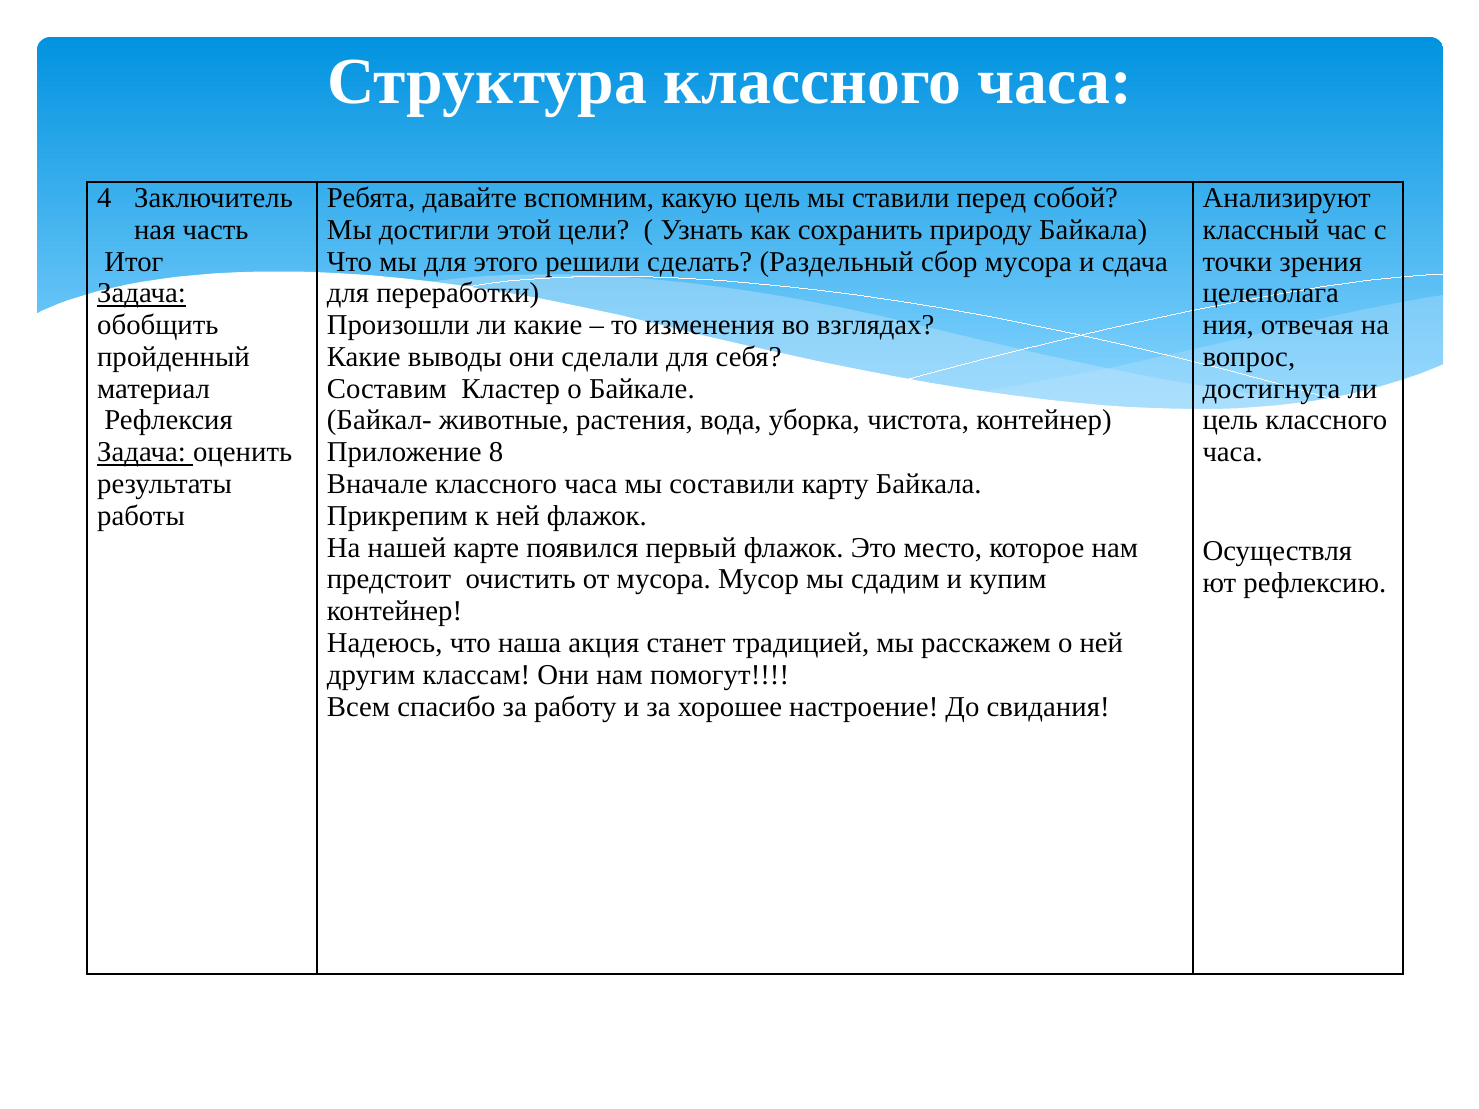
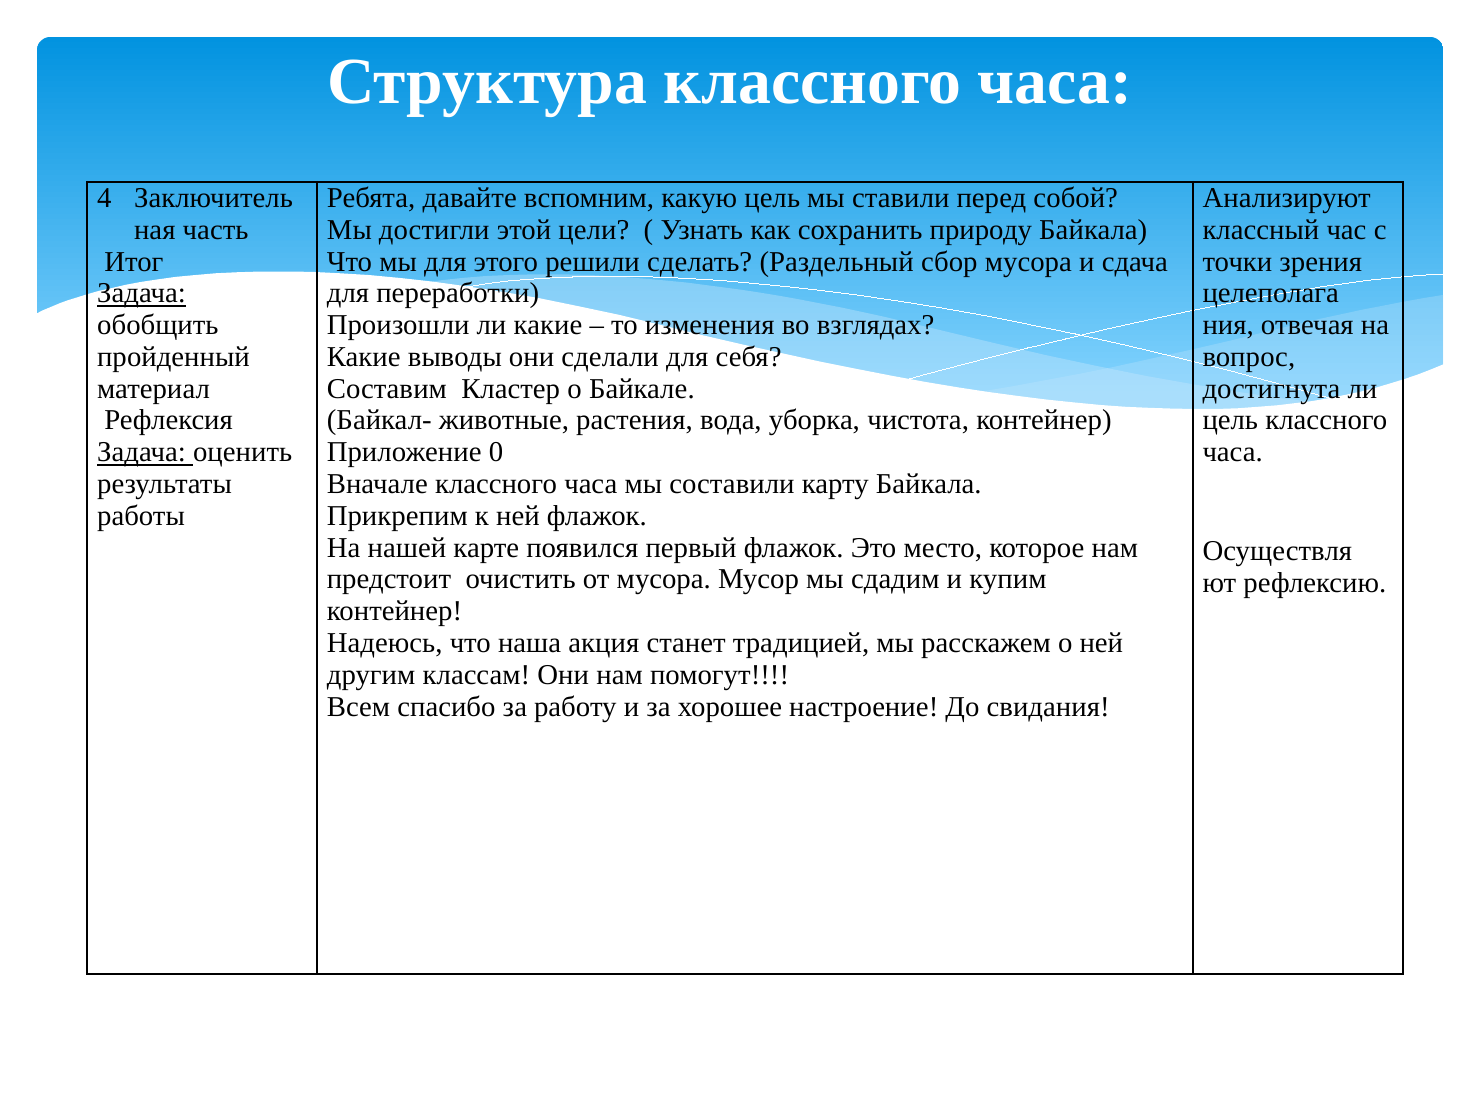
8: 8 -> 0
